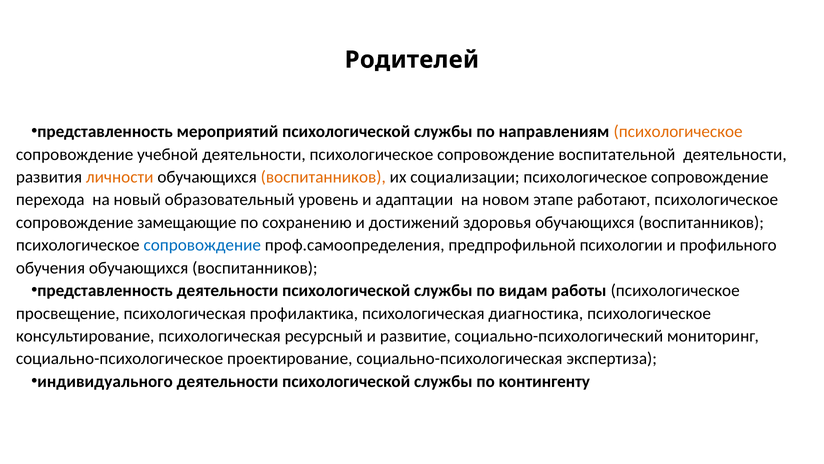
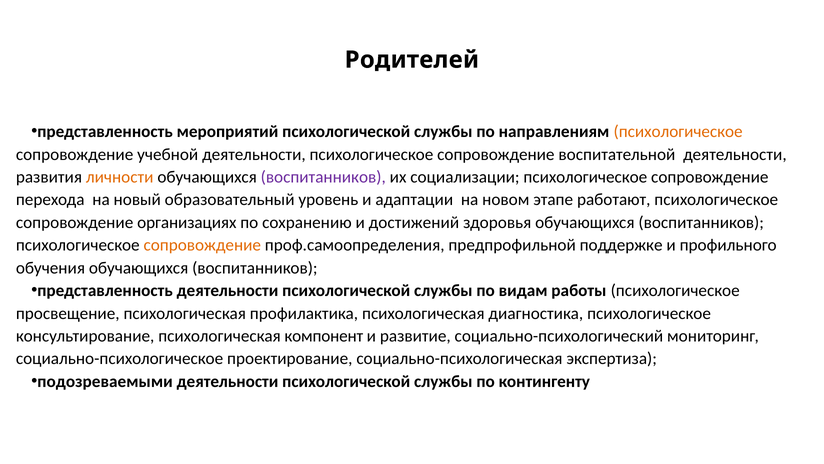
воспитанников at (323, 177) colour: orange -> purple
замещающие: замещающие -> организациях
сопровождение at (202, 245) colour: blue -> orange
психологии: психологии -> поддержке
ресурсный: ресурсный -> компонент
индивидуального: индивидуального -> подозреваемыми
